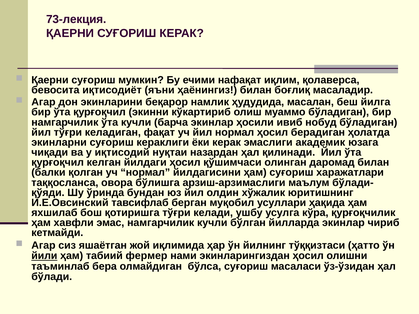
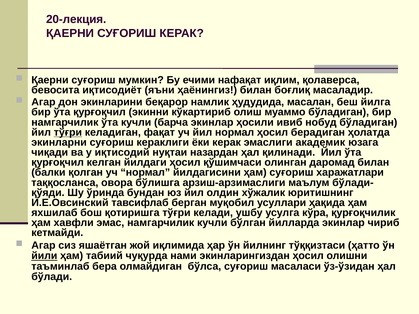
73-лекция: 73-лекция -> 20-лекция
тўғри at (68, 132) underline: none -> present
фермер: фермер -> чуқурда
